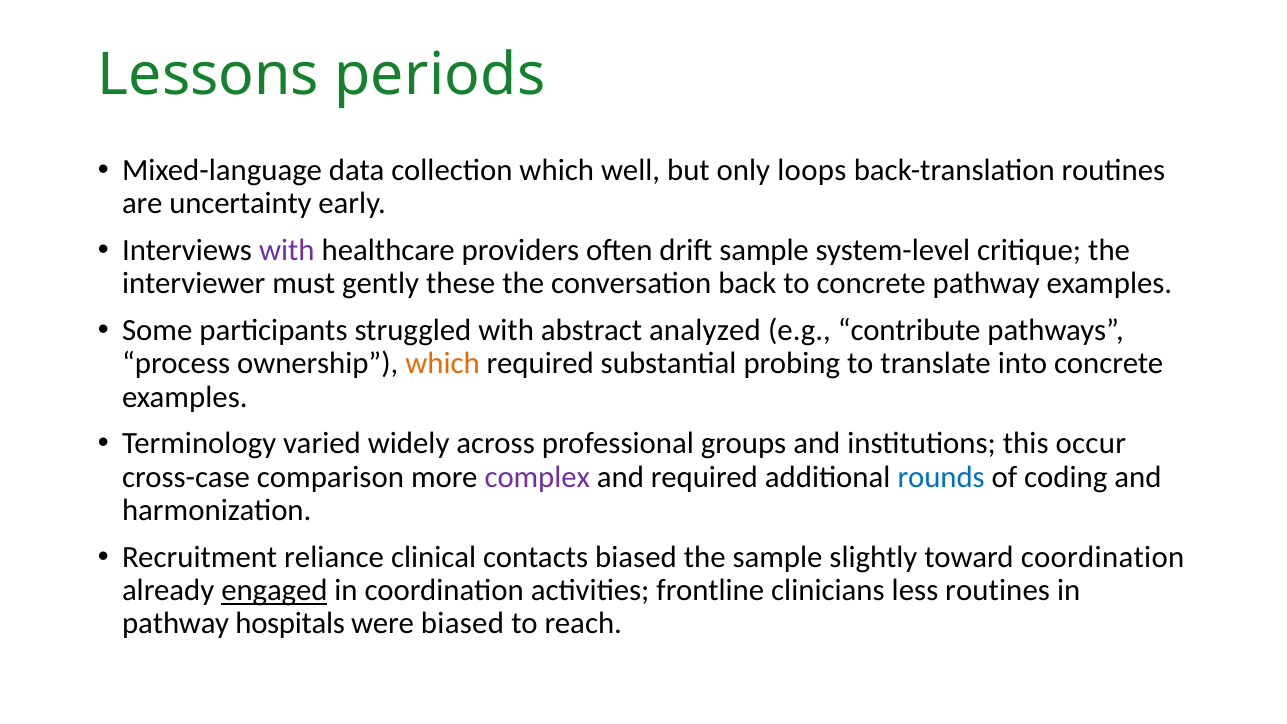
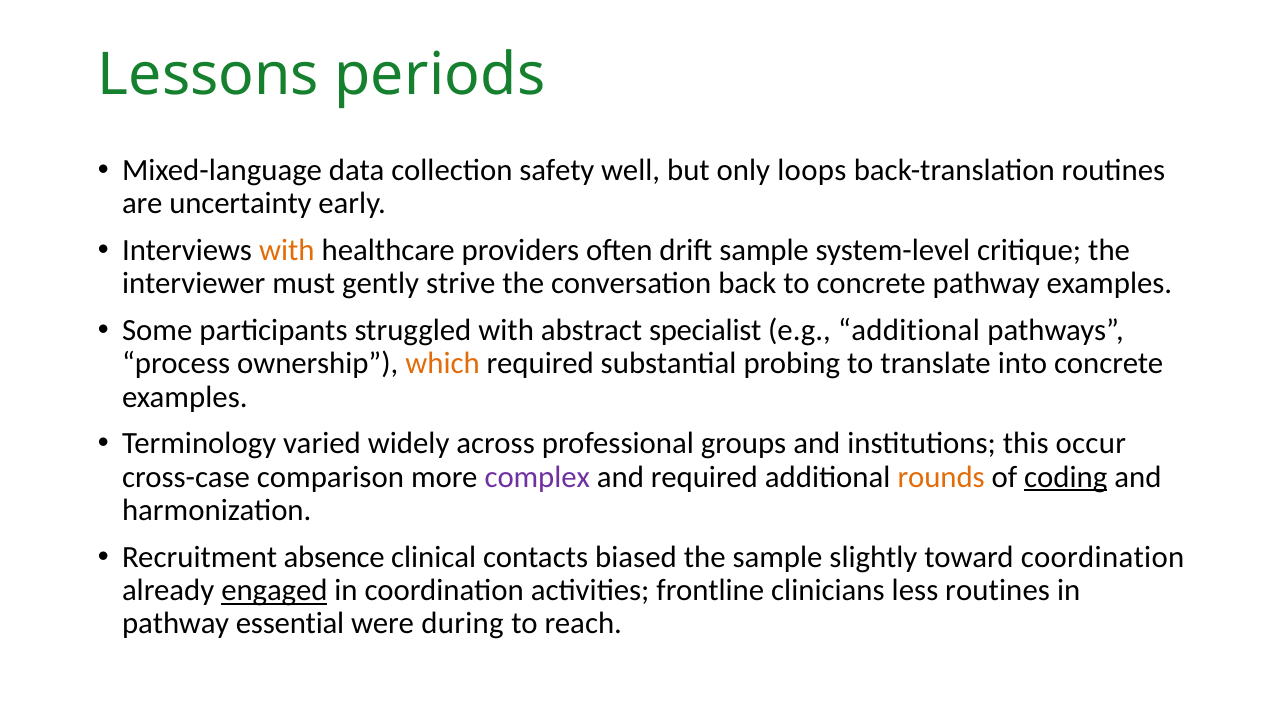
collection which: which -> safety
with at (287, 250) colour: purple -> orange
these: these -> strive
analyzed: analyzed -> specialist
e.g contribute: contribute -> additional
rounds colour: blue -> orange
coding underline: none -> present
reliance: reliance -> absence
hospitals: hospitals -> essential
were biased: biased -> during
